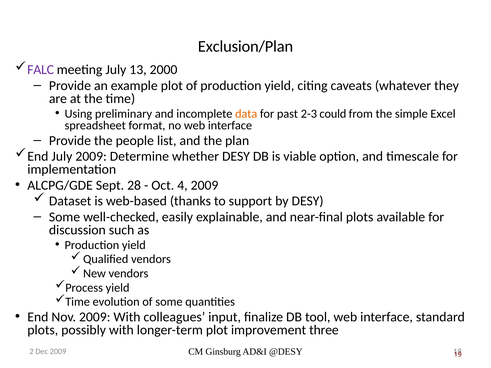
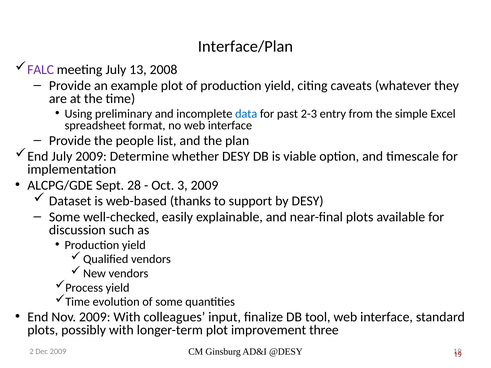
Exclusion/Plan: Exclusion/Plan -> Interface/Plan
2000: 2000 -> 2008
data colour: orange -> blue
could: could -> entry
4: 4 -> 3
